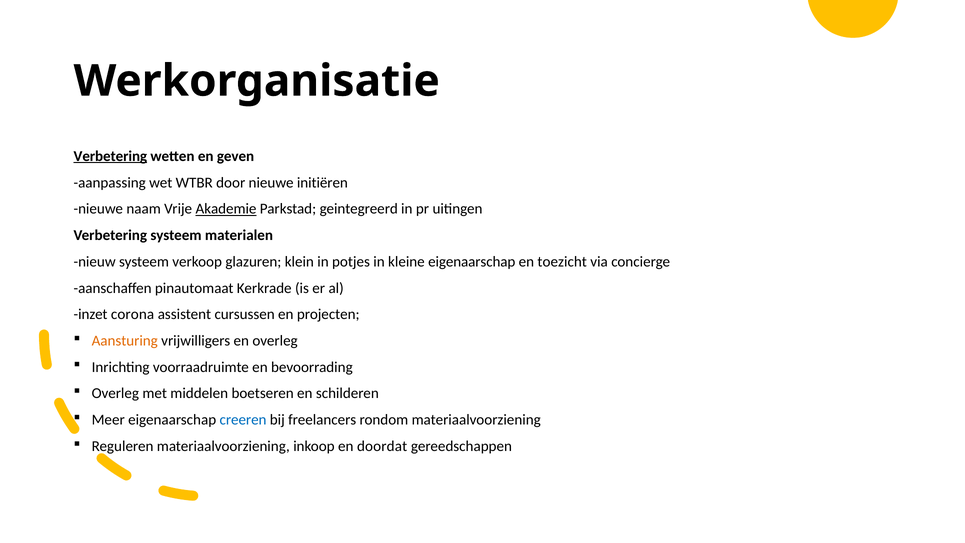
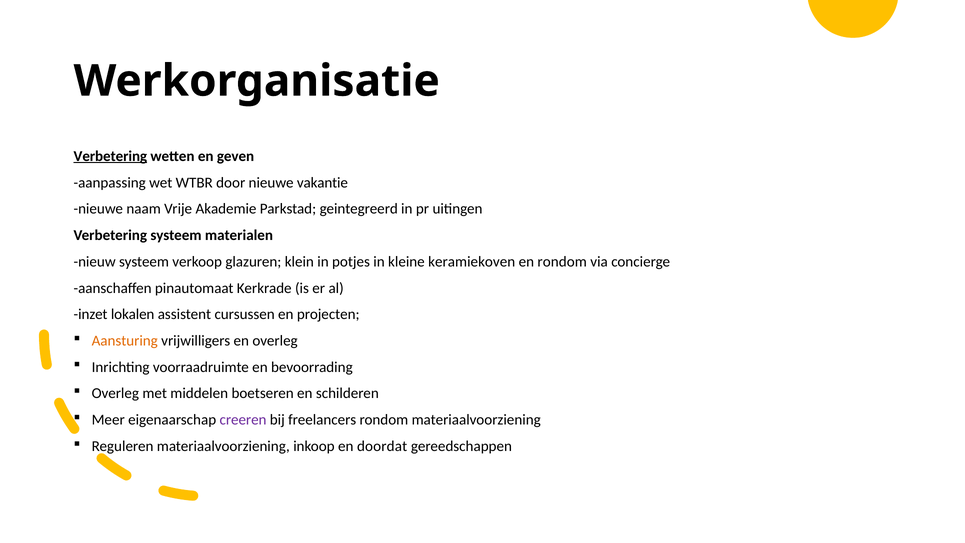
initiëren: initiëren -> vakantie
Akademie underline: present -> none
kleine eigenaarschap: eigenaarschap -> keramiekoven
en toezicht: toezicht -> rondom
corona: corona -> lokalen
creeren colour: blue -> purple
